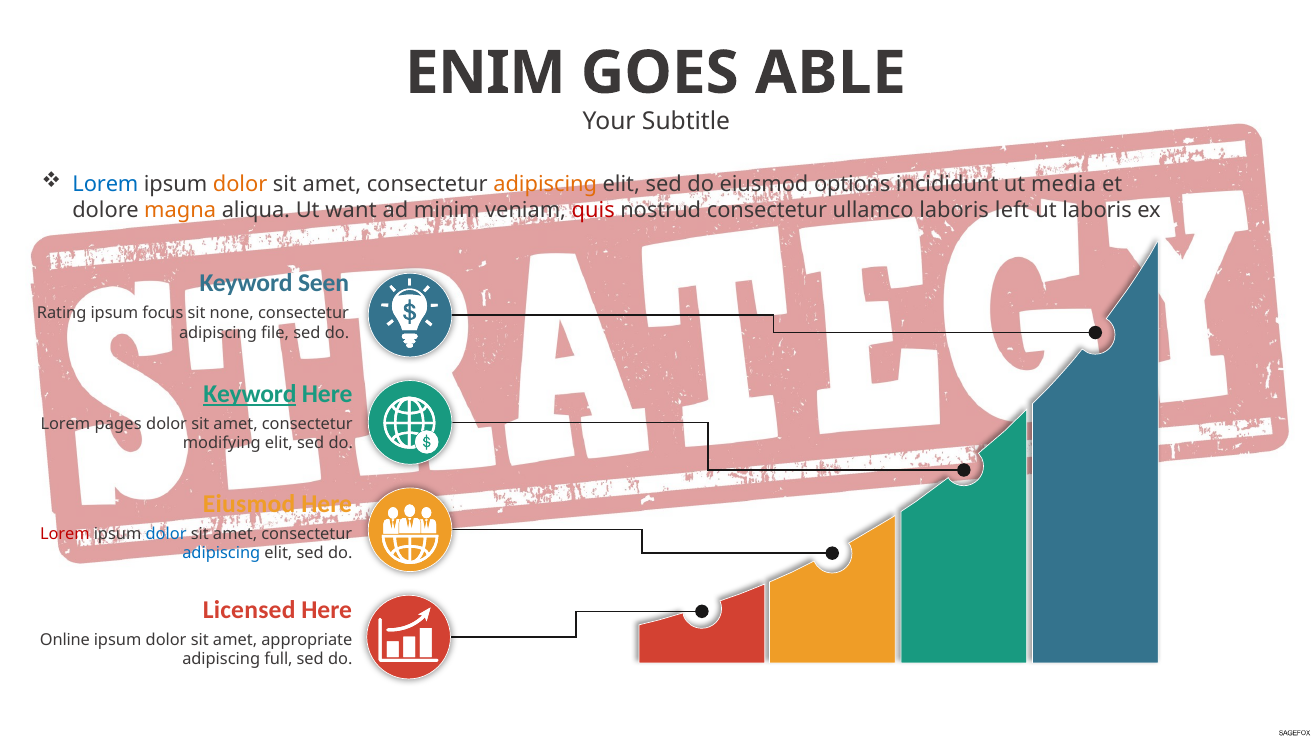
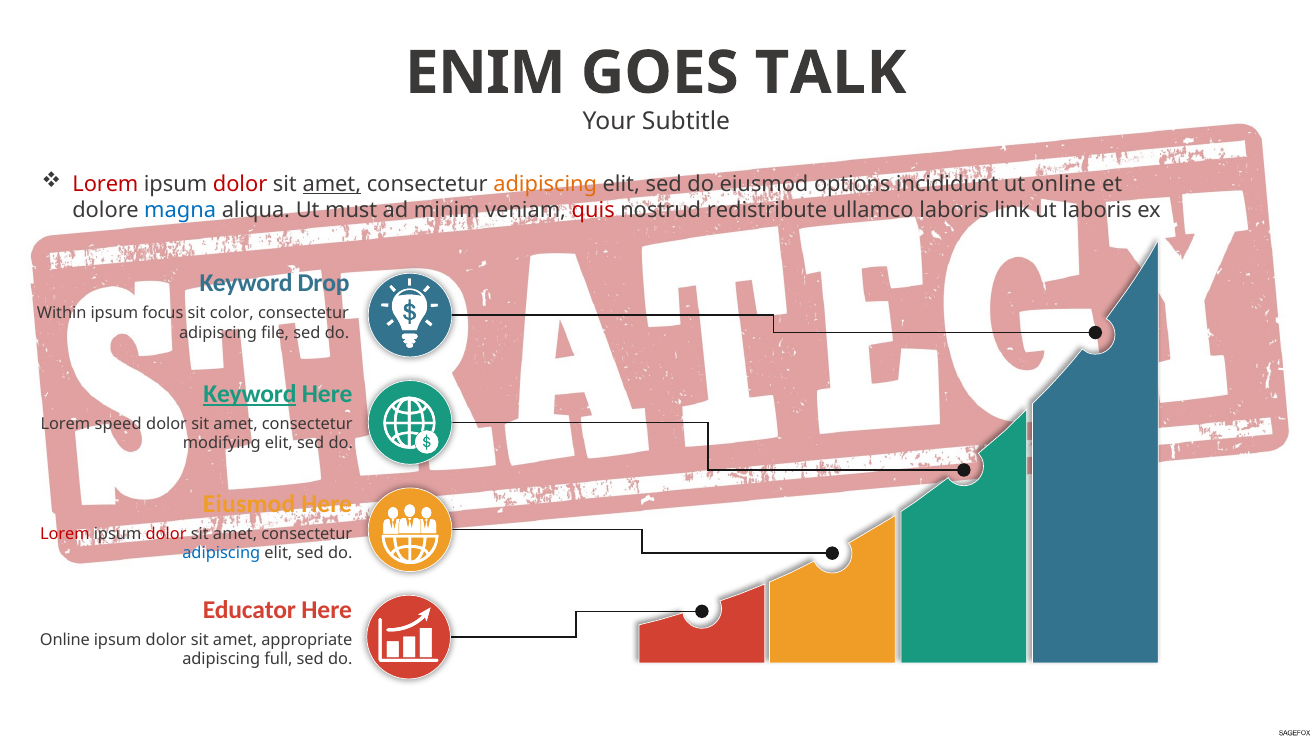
ABLE: ABLE -> TALK
Lorem at (105, 184) colour: blue -> red
dolor at (240, 184) colour: orange -> red
amet at (332, 184) underline: none -> present
ut media: media -> online
magna colour: orange -> blue
want: want -> must
nostrud consectetur: consectetur -> redistribute
left: left -> link
Seen: Seen -> Drop
Rating: Rating -> Within
none: none -> color
pages: pages -> speed
dolor at (166, 533) colour: blue -> red
Licensed: Licensed -> Educator
